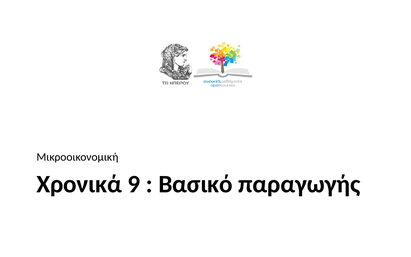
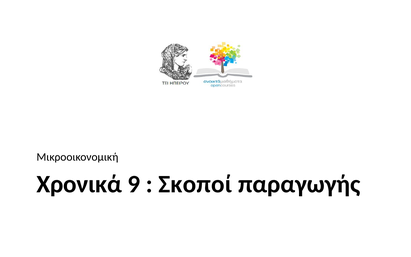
Βασικό: Βασικό -> Σκοποί
